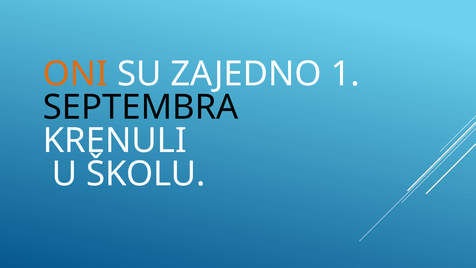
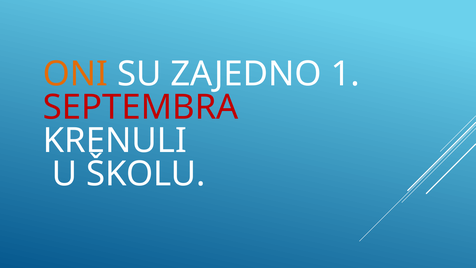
SEPTEMBRA colour: black -> red
